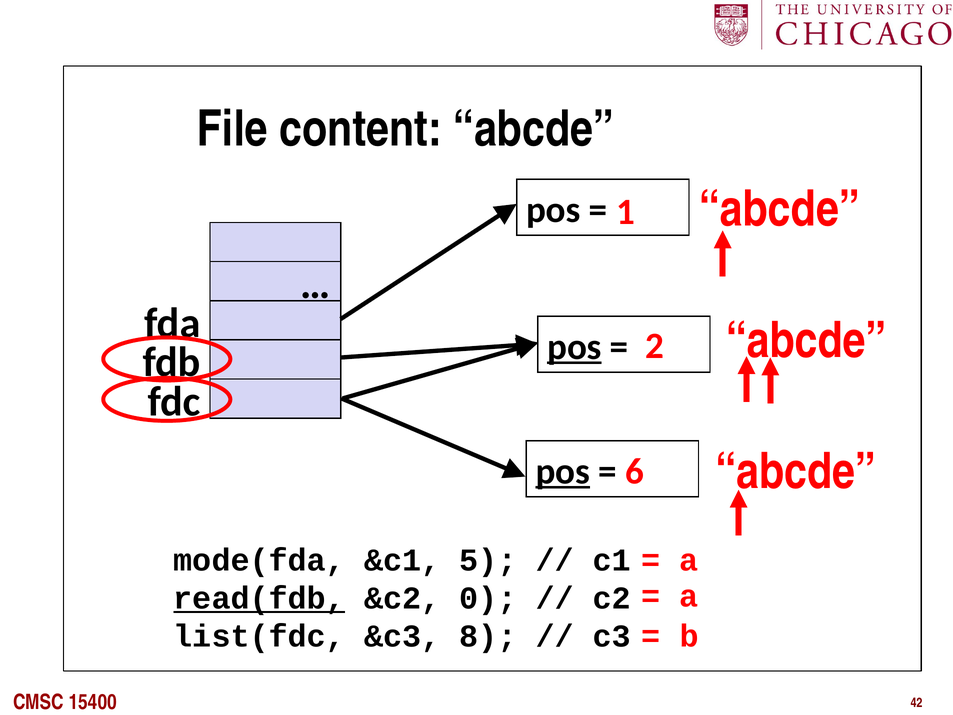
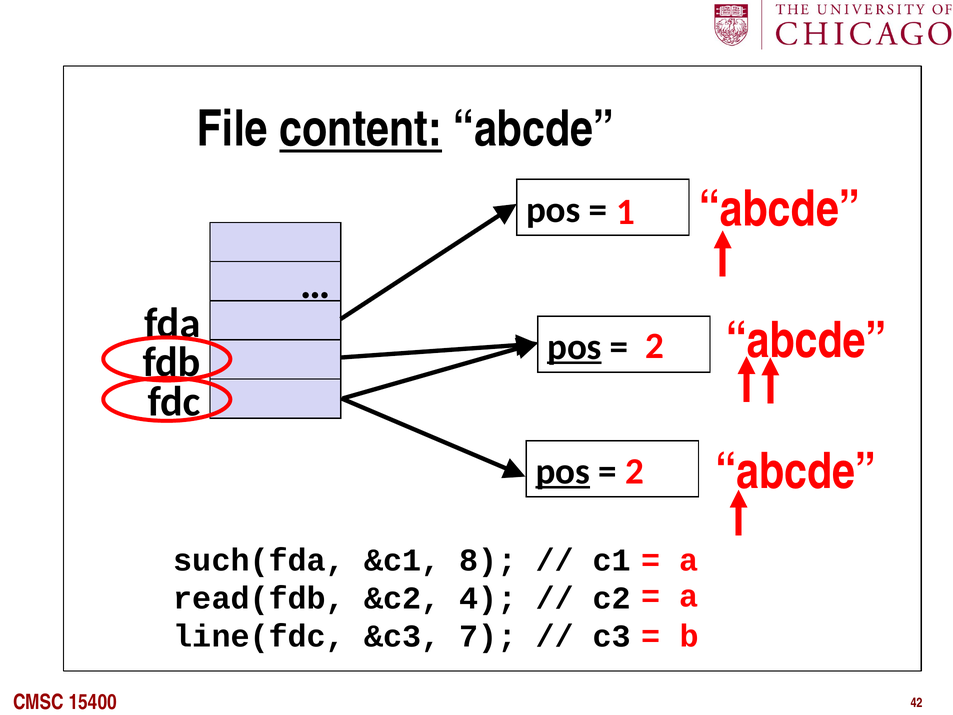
content underline: none -> present
6 at (635, 471): 6 -> 2
mode(fda: mode(fda -> such(fda
5: 5 -> 8
read(fdb underline: present -> none
&c2 0: 0 -> 4
list(fdc: list(fdc -> line(fdc
8: 8 -> 7
